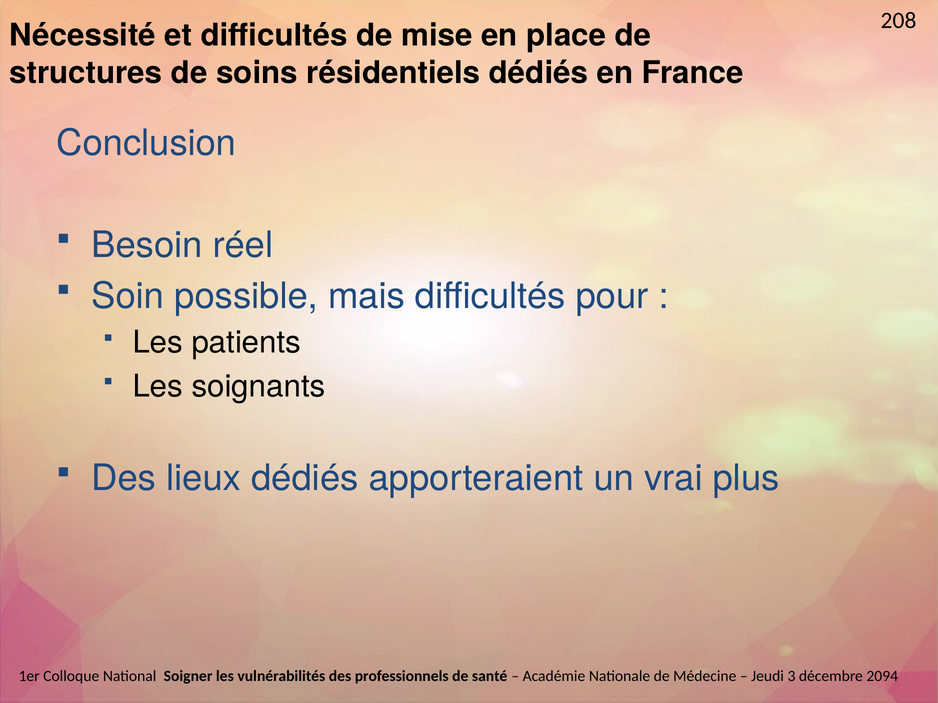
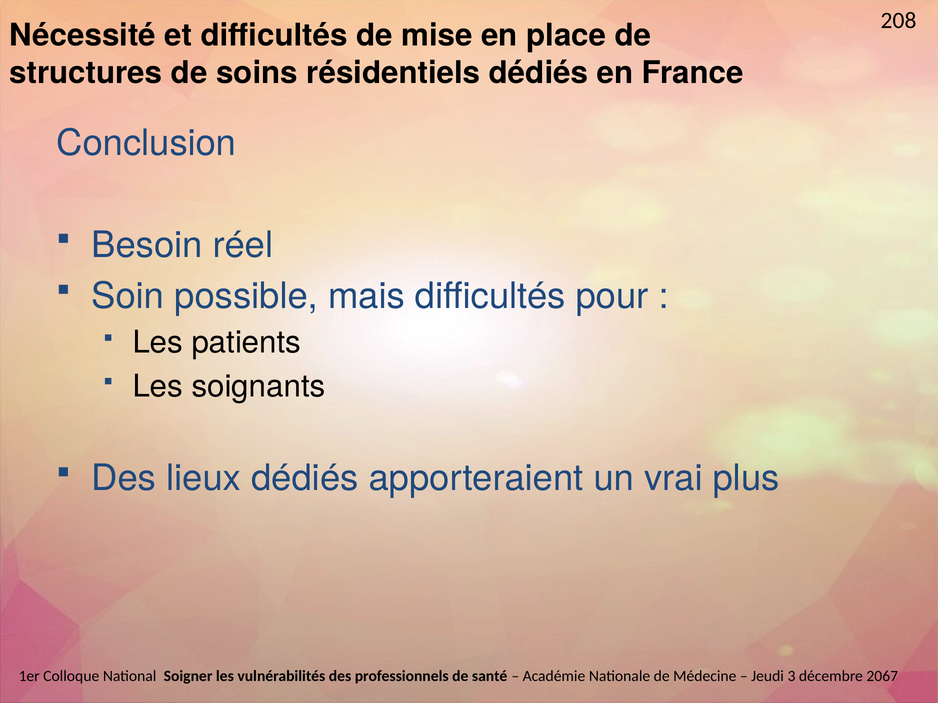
2094: 2094 -> 2067
